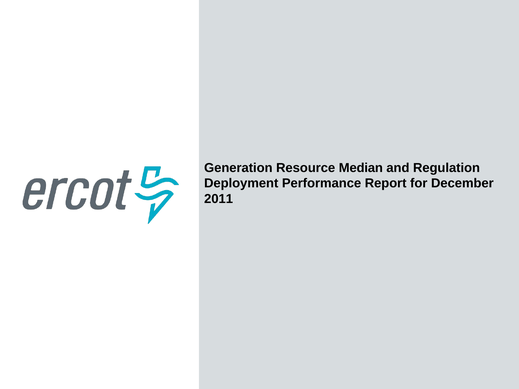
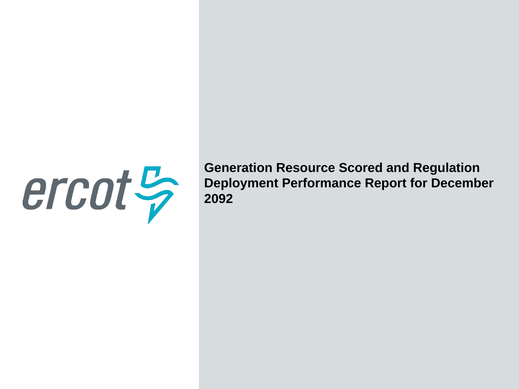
Median: Median -> Scored
2011: 2011 -> 2092
